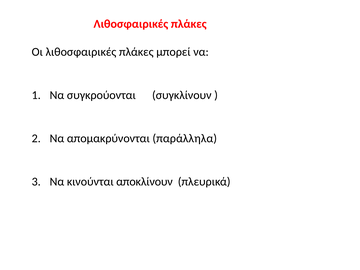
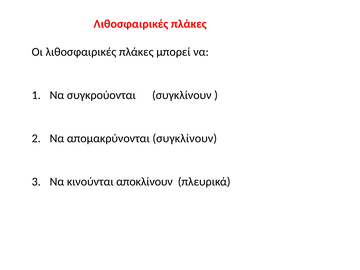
απομακρύνονται παράλληλα: παράλληλα -> συγκλίνουν
